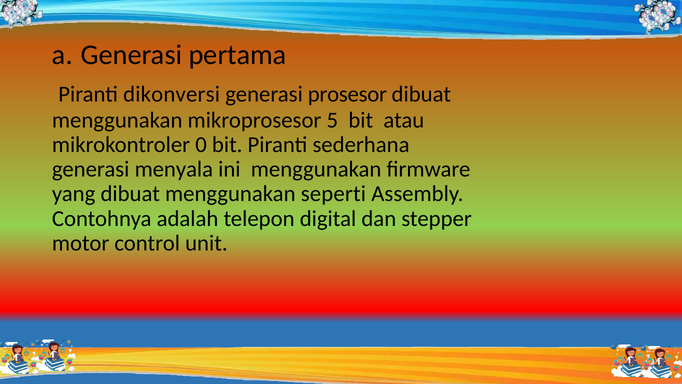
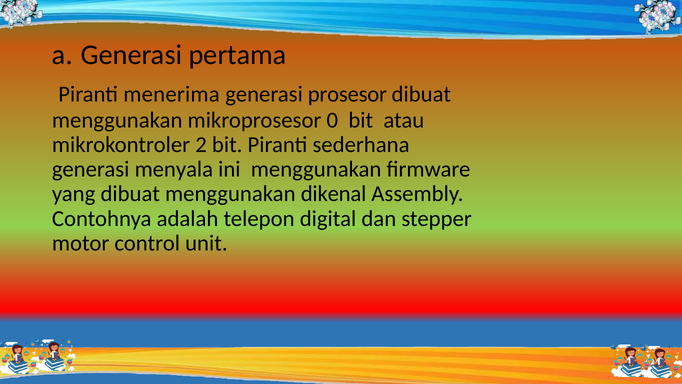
dikonversi: dikonversi -> menerima
5: 5 -> 0
0: 0 -> 2
seperti: seperti -> dikenal
